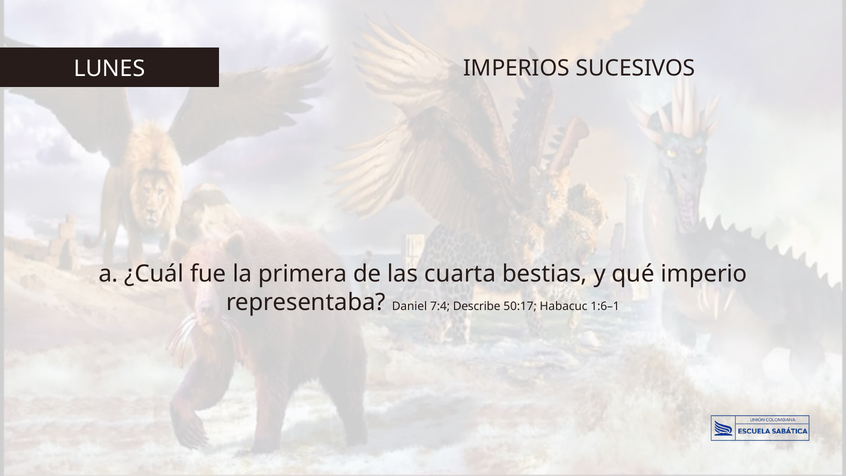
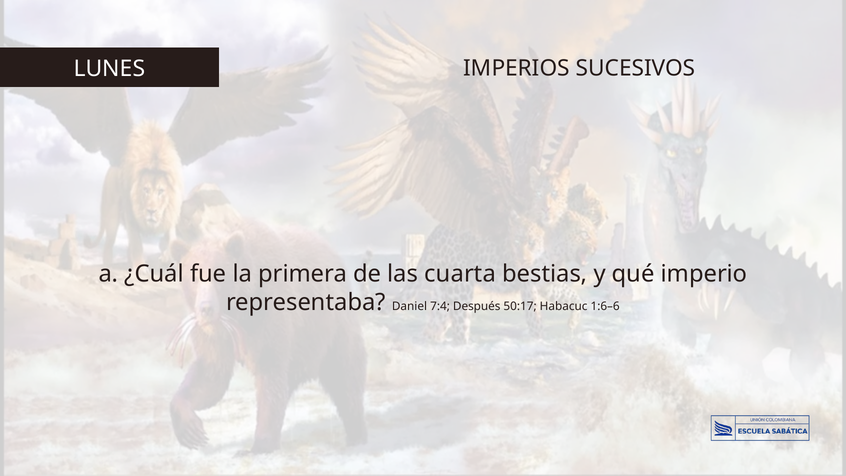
Describe: Describe -> Después
1:6–1: 1:6–1 -> 1:6–6
